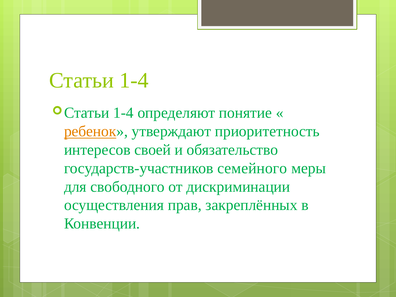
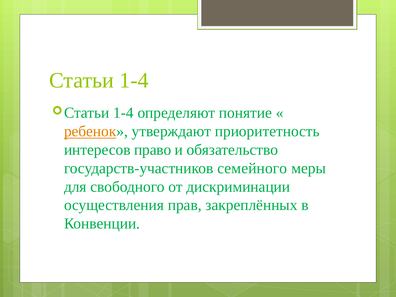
своей: своей -> право
